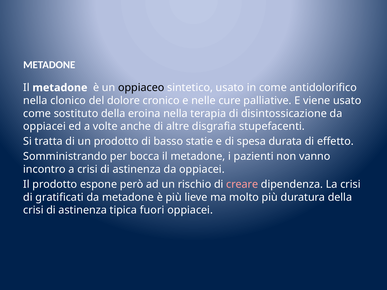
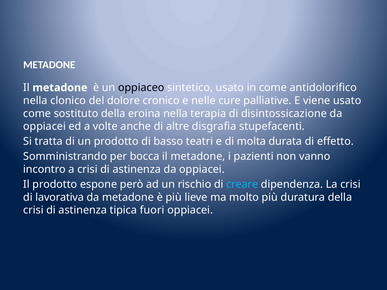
statie: statie -> teatri
spesa: spesa -> molta
creare colour: pink -> light blue
gratificati: gratificati -> lavorativa
